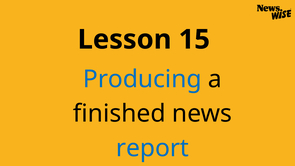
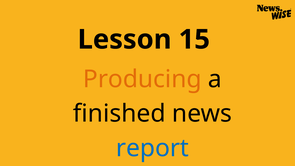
Producing colour: blue -> orange
